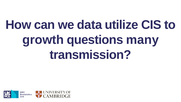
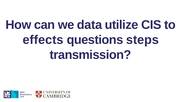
growth: growth -> effects
many: many -> steps
